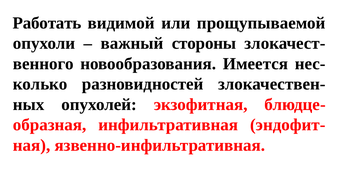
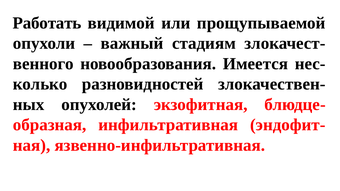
стороны: стороны -> стадиям
